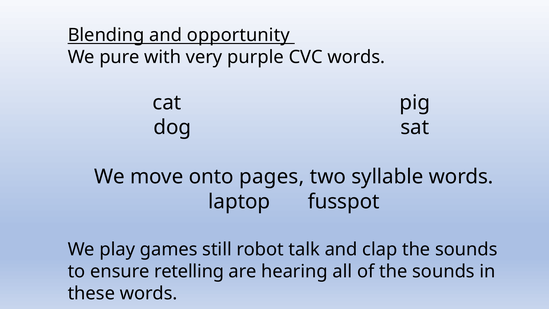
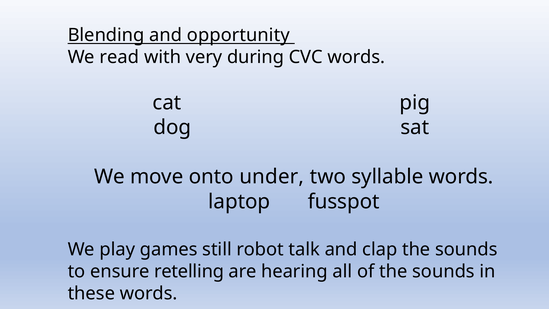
pure: pure -> read
purple: purple -> during
pages: pages -> under
